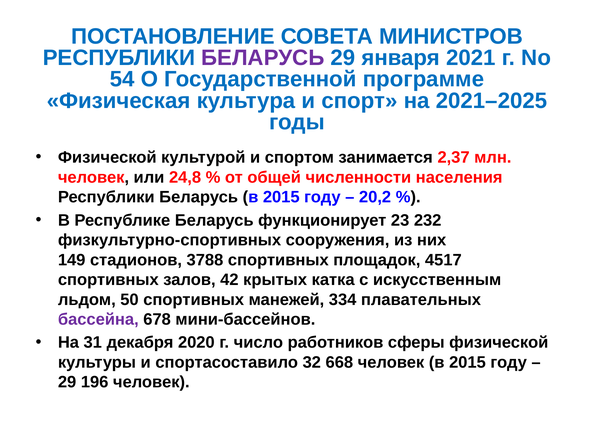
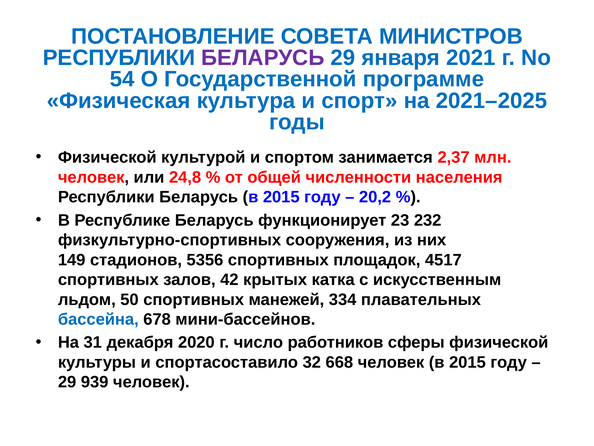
3788: 3788 -> 5356
бассейна colour: purple -> blue
196: 196 -> 939
